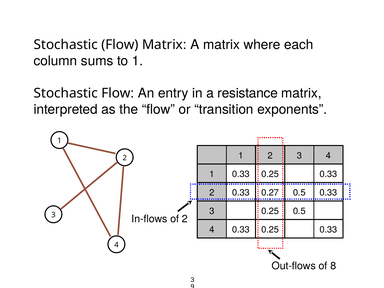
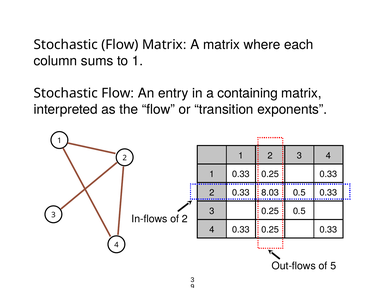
resistance: resistance -> containing
0.27: 0.27 -> 8.03
8: 8 -> 5
